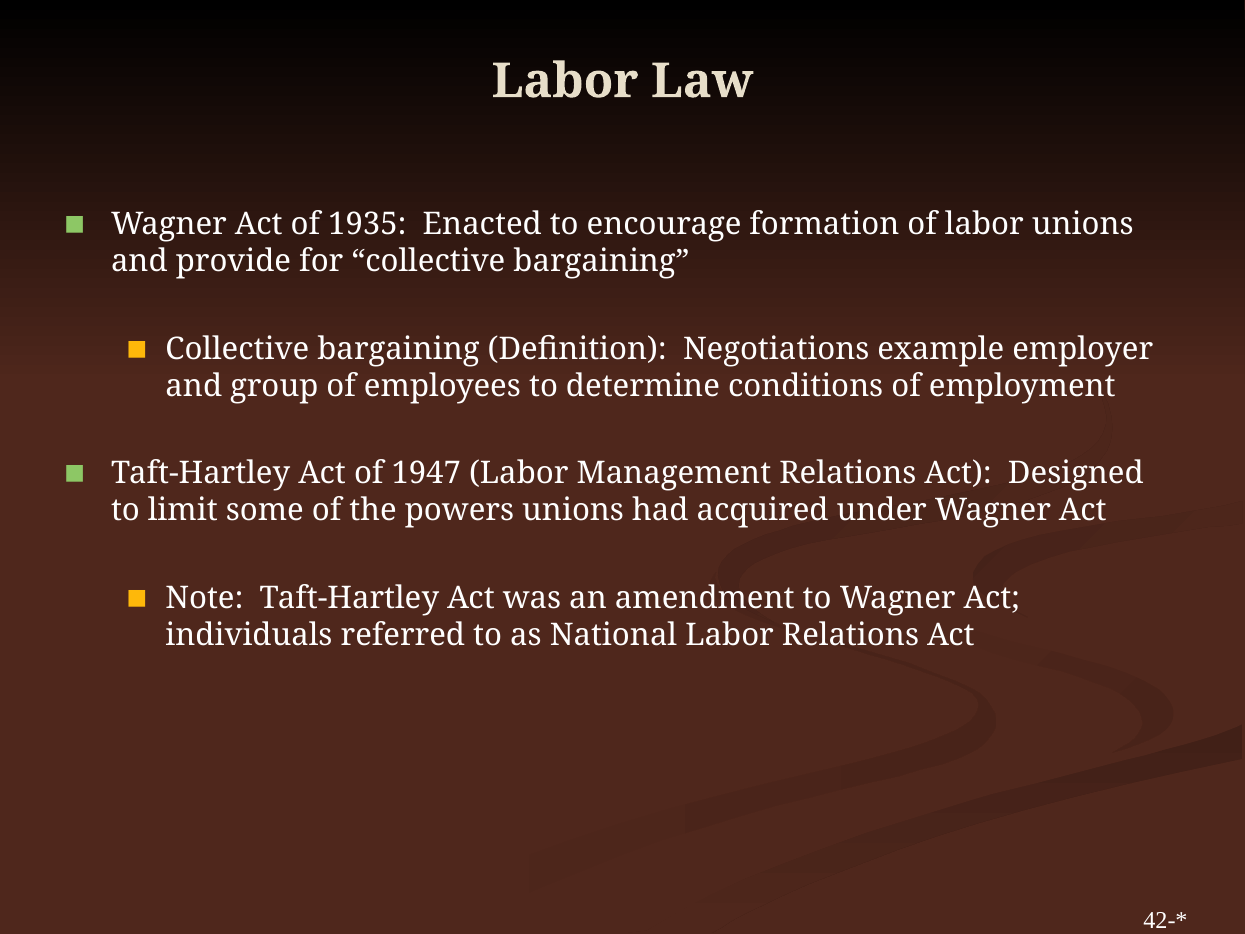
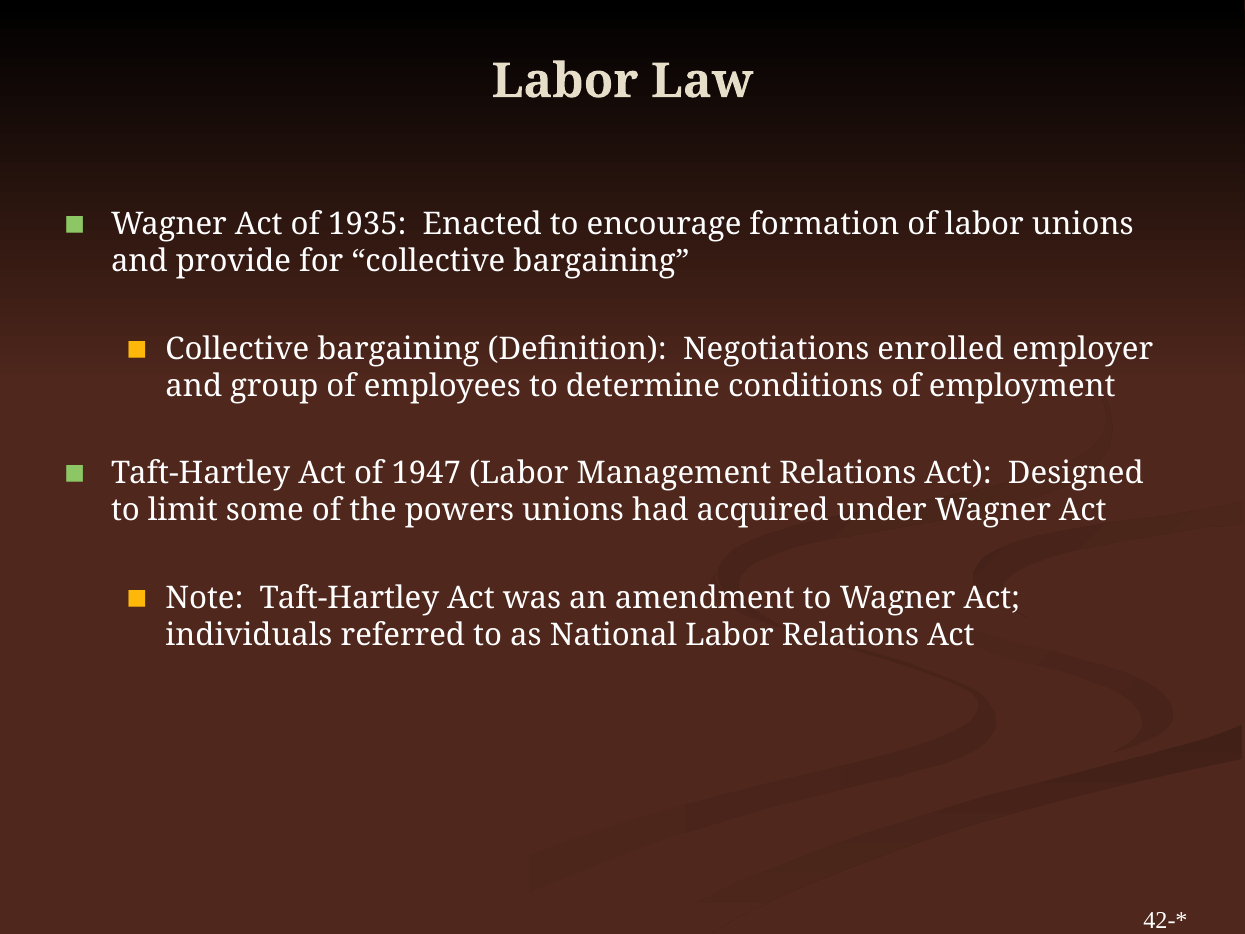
example: example -> enrolled
